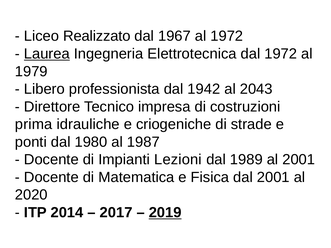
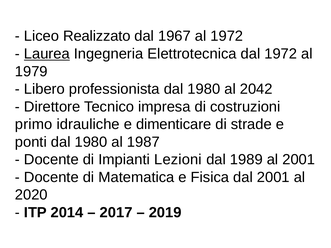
professionista dal 1942: 1942 -> 1980
2043: 2043 -> 2042
prima: prima -> primo
criogeniche: criogeniche -> dimenticare
2019 underline: present -> none
